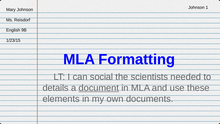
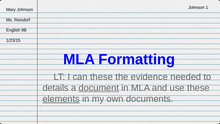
can social: social -> these
scientists: scientists -> evidence
elements underline: none -> present
